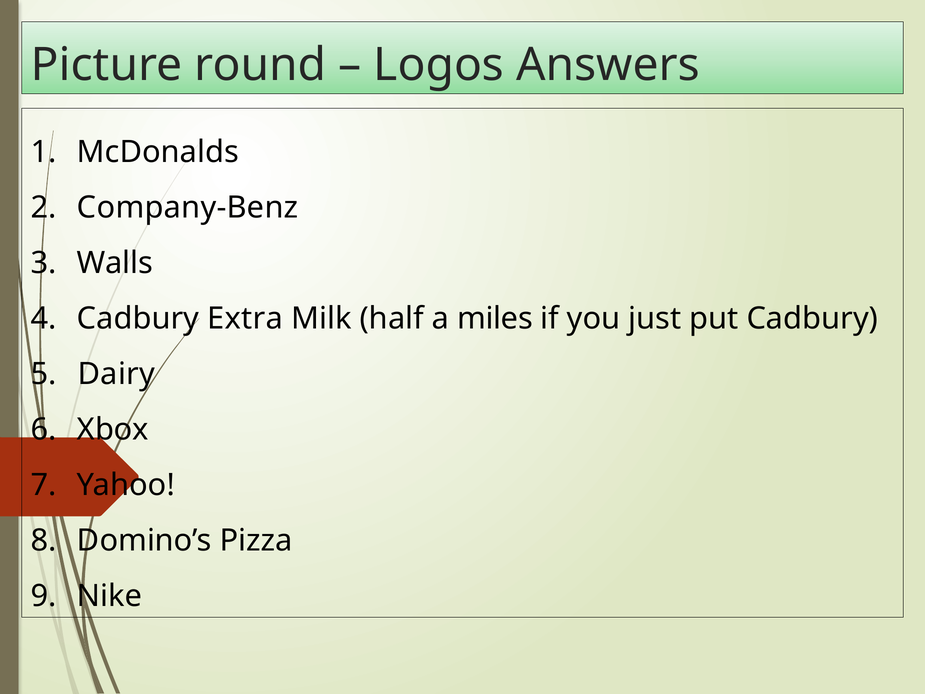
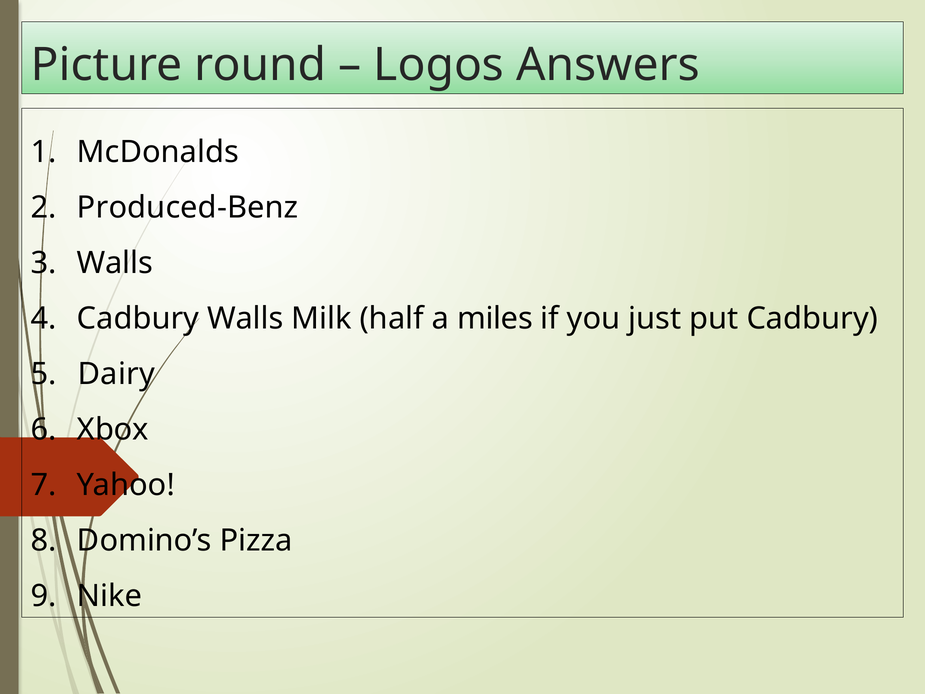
Company-Benz: Company-Benz -> Produced-Benz
Cadbury Extra: Extra -> Walls
